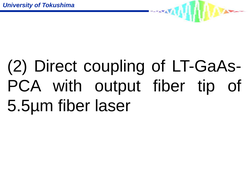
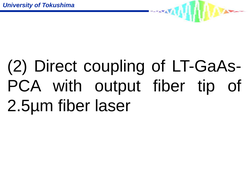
5.5µm: 5.5µm -> 2.5µm
